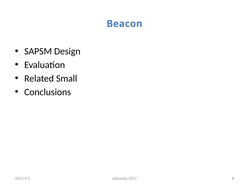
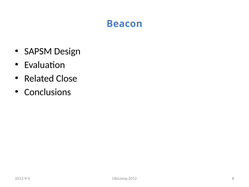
Small: Small -> Close
